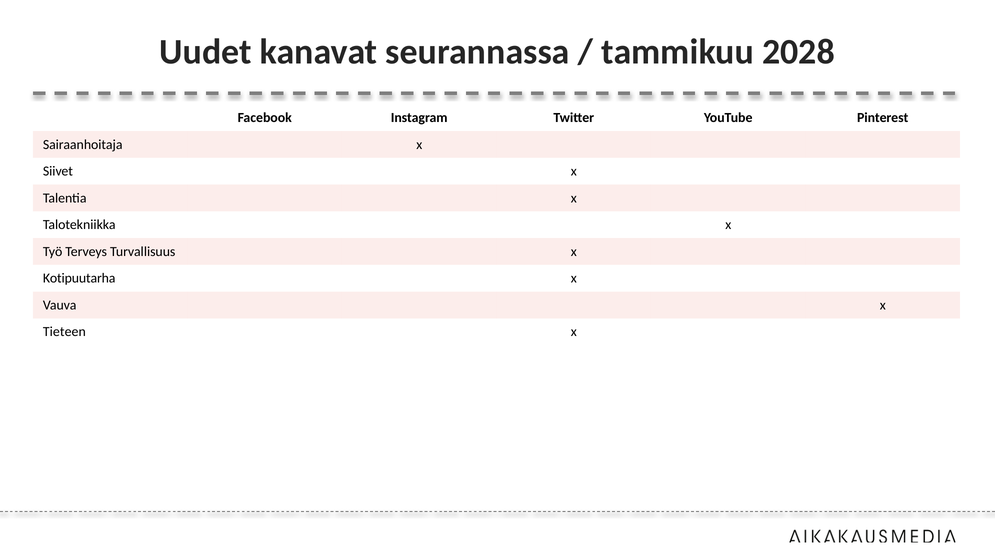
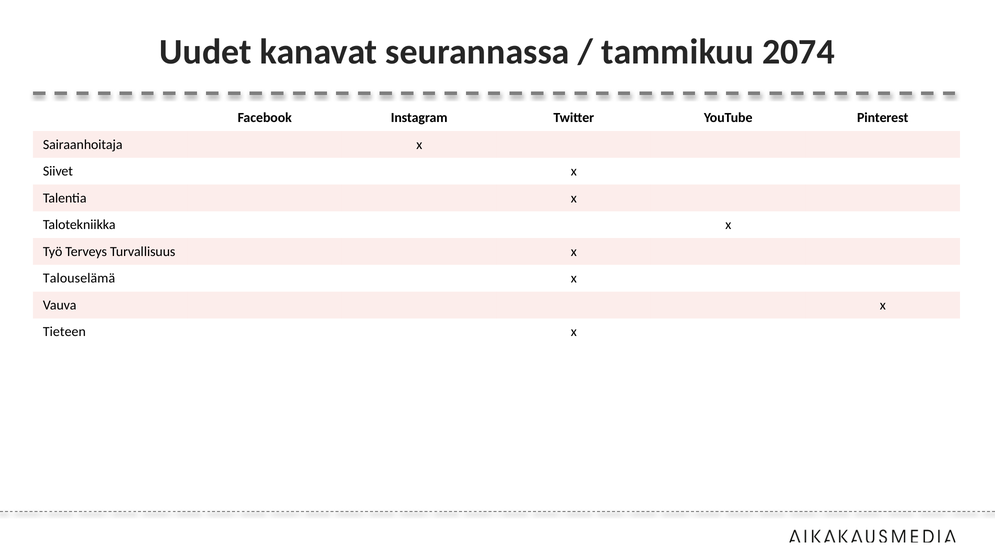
2028: 2028 -> 2074
Kotipuutarha: Kotipuutarha -> Talouselämä
